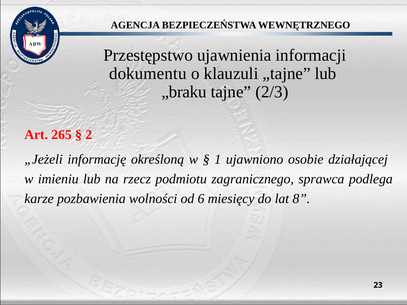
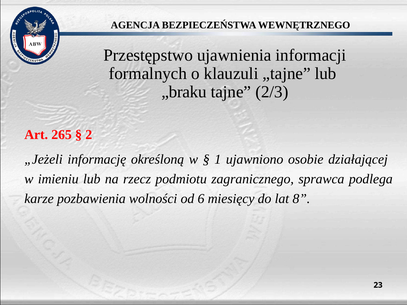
dokumentu: dokumentu -> formalnych
